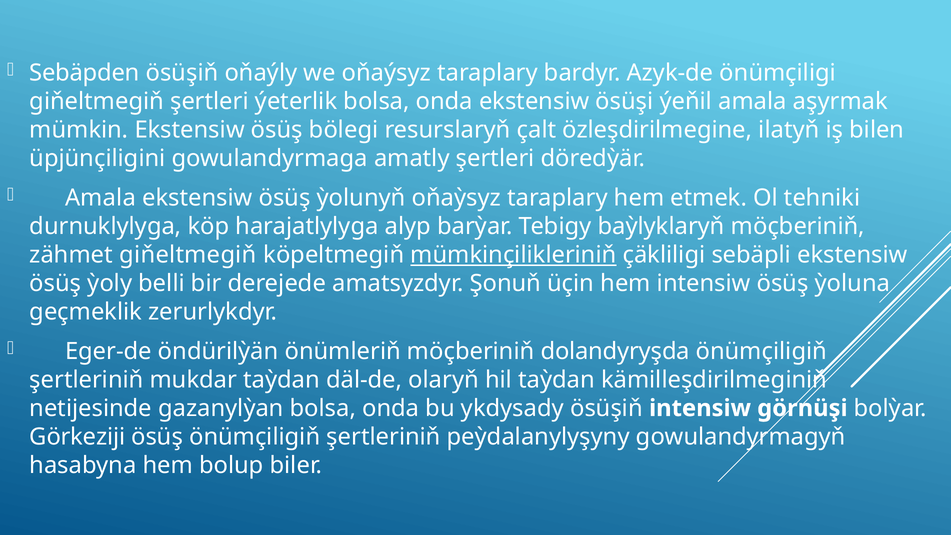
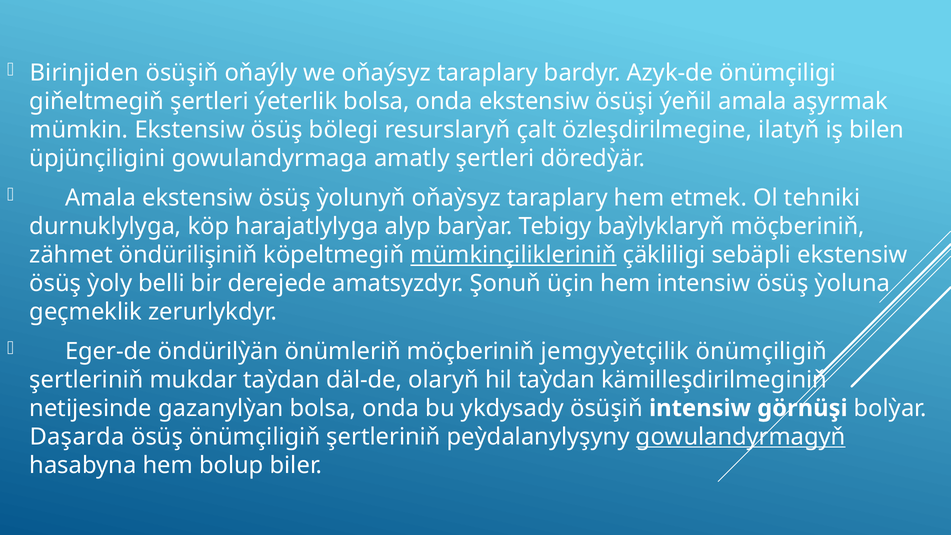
Sebäpden: Sebäpden -> Birinjiden
zähmet giňeltmegiň: giňeltmegiň -> öndürilişiniň
dolandyryşda: dolandyryşda -> jemgyỳetçilik
Görkeziji: Görkeziji -> Daşarda
gowulandyrmagyň underline: none -> present
